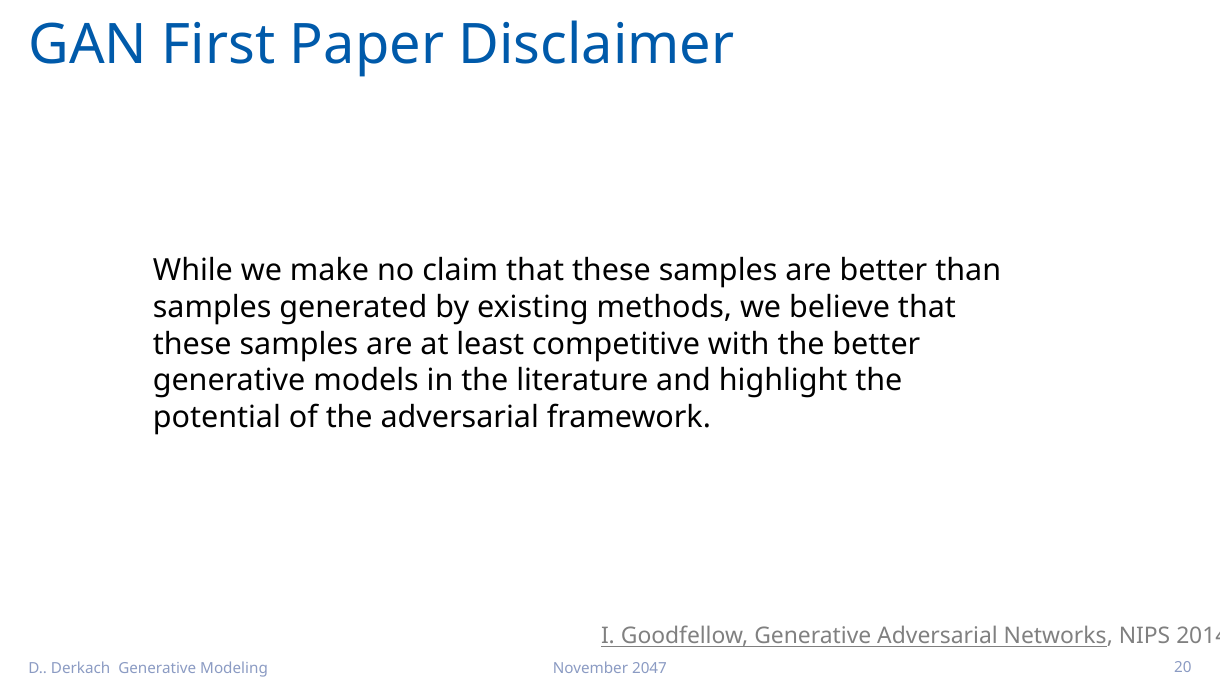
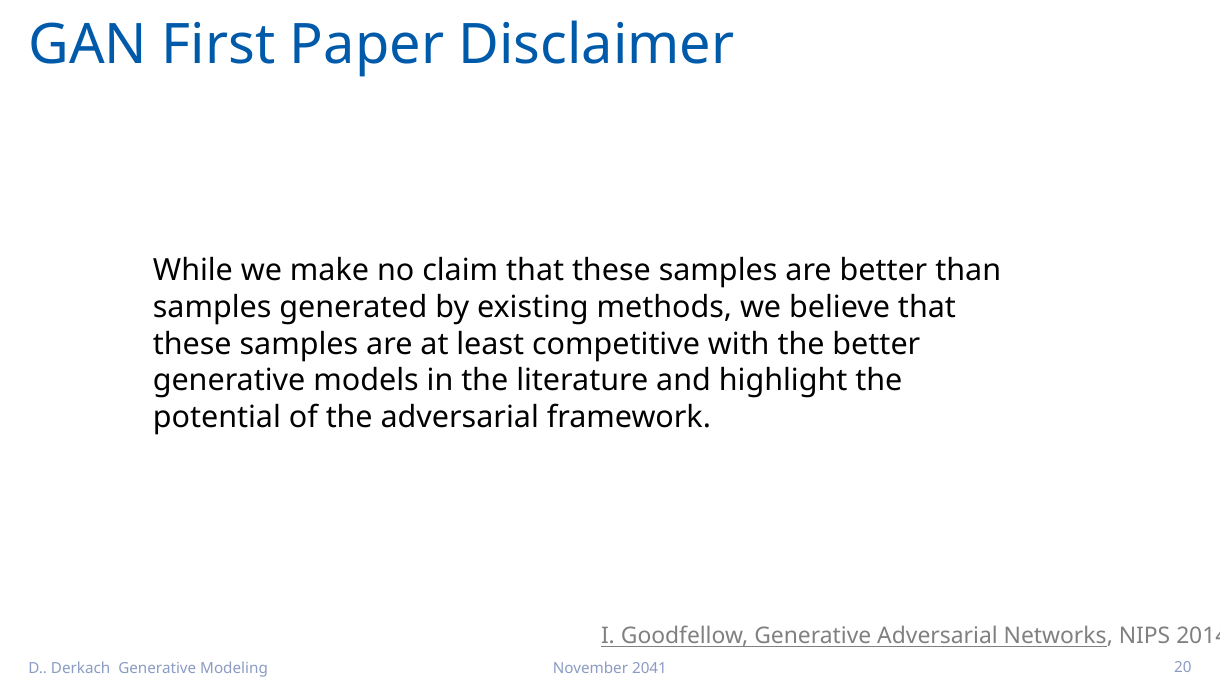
2047: 2047 -> 2041
